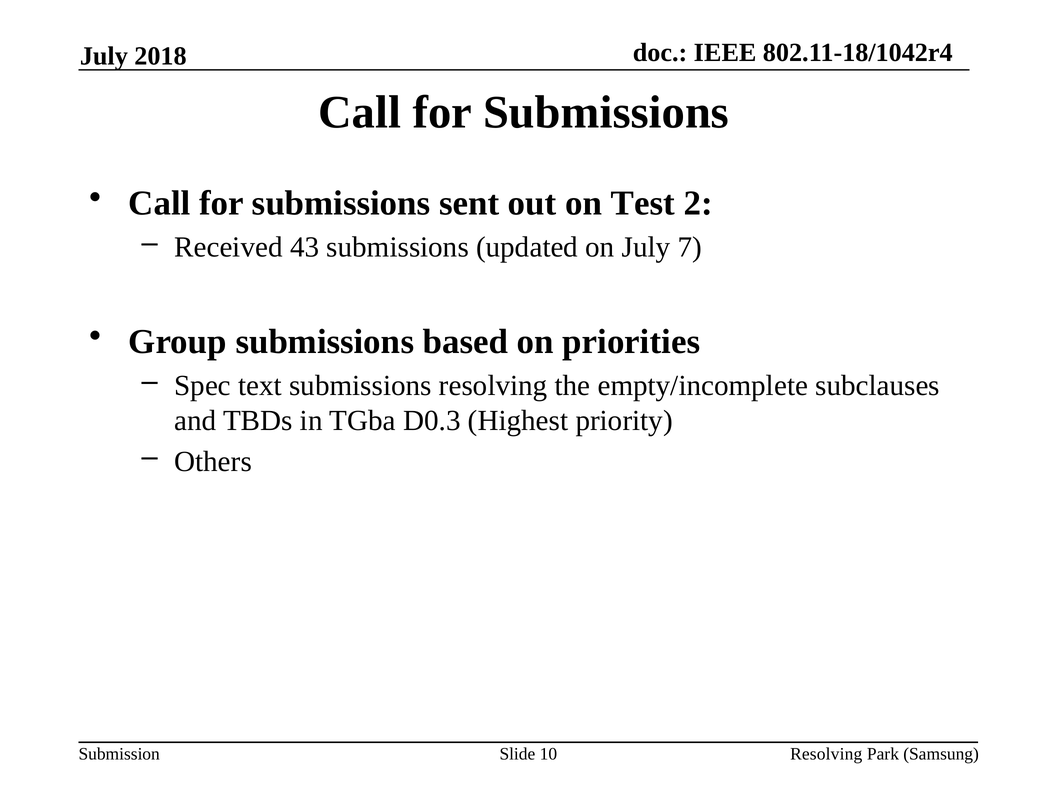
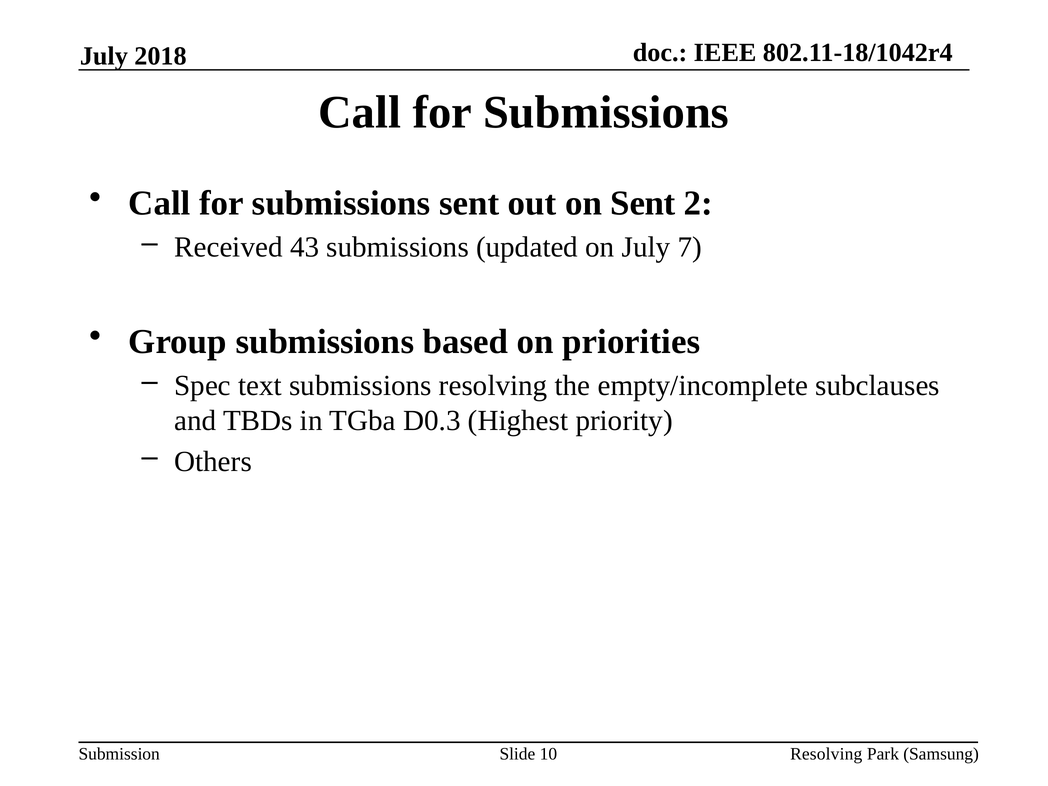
on Test: Test -> Sent
